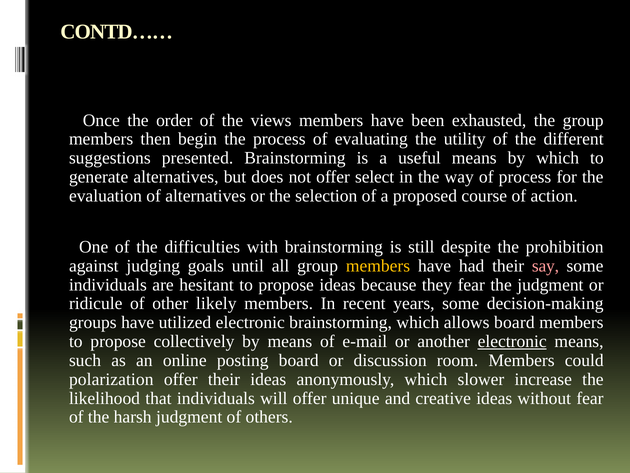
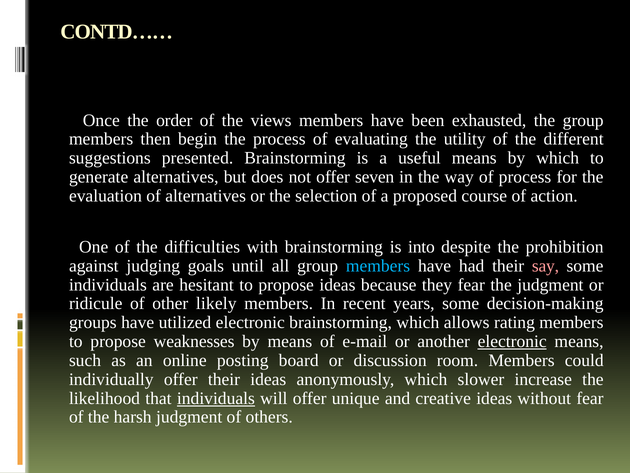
select: select -> seven
still: still -> into
members at (378, 266) colour: yellow -> light blue
allows board: board -> rating
collectively: collectively -> weaknesses
polarization: polarization -> individually
individuals at (216, 398) underline: none -> present
